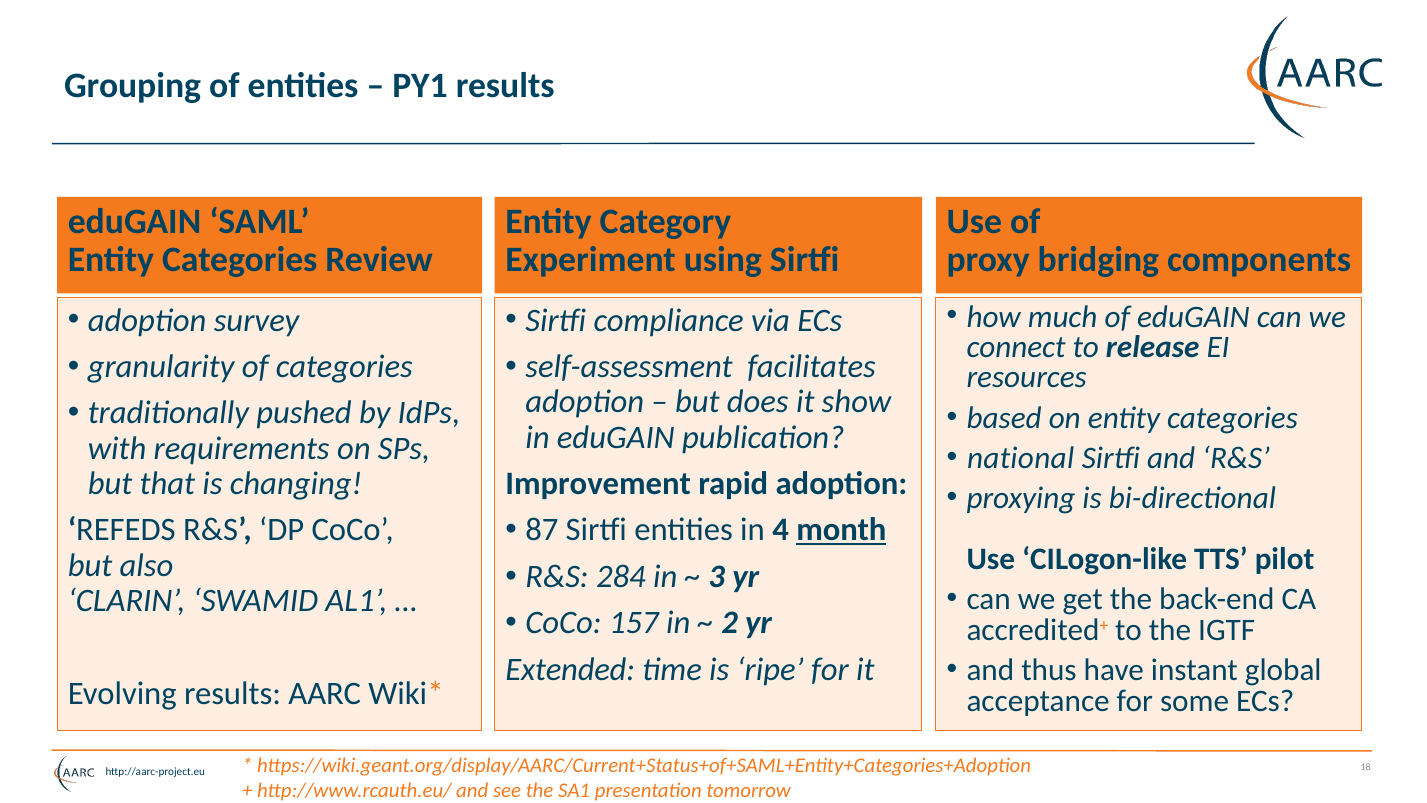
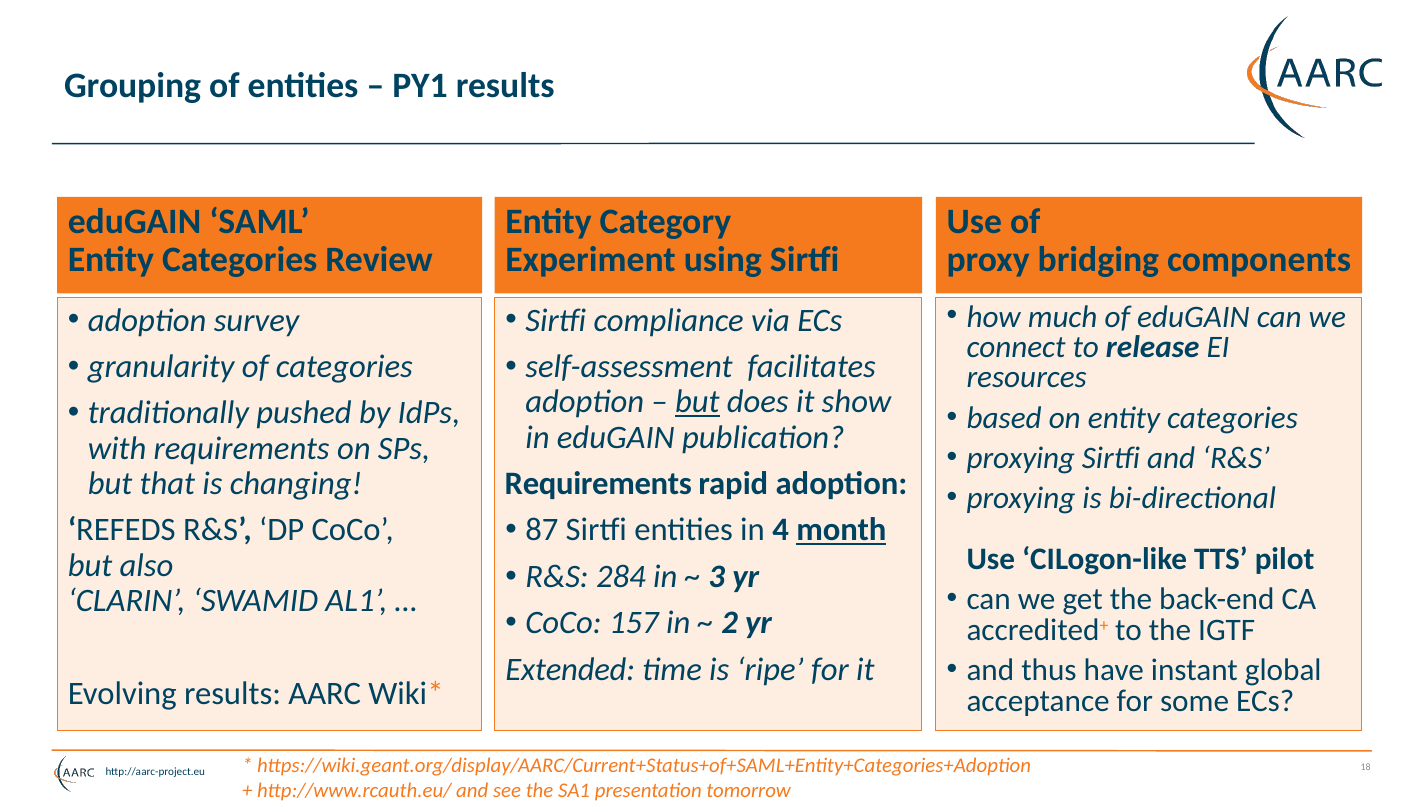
but at (697, 402) underline: none -> present
national at (1021, 458): national -> proxying
Improvement at (598, 483): Improvement -> Requirements
